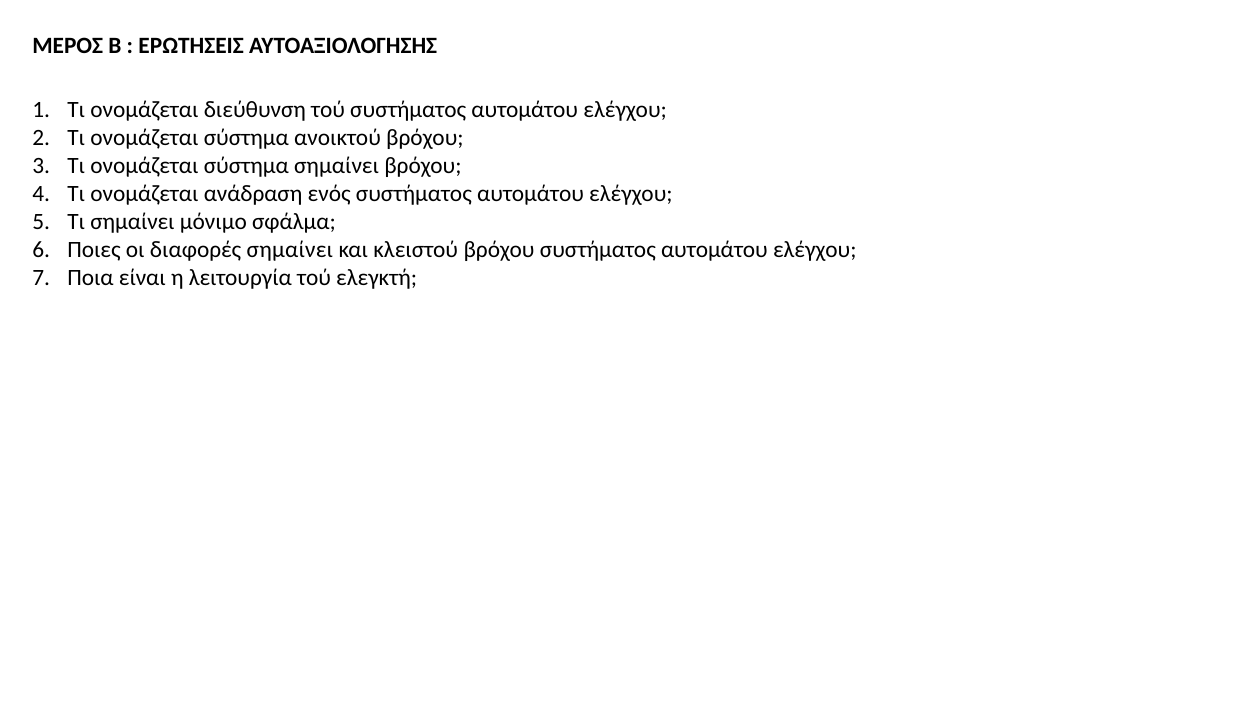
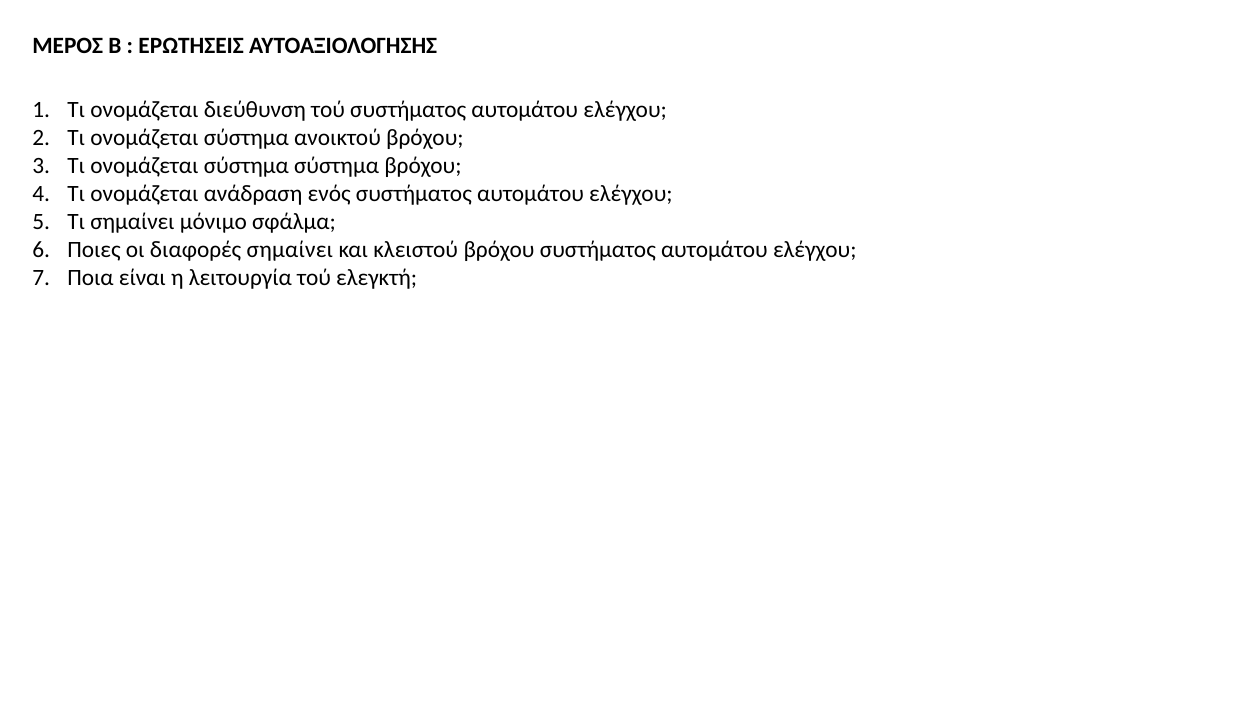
σύστημα σημαίνει: σημαίνει -> σύστημα
